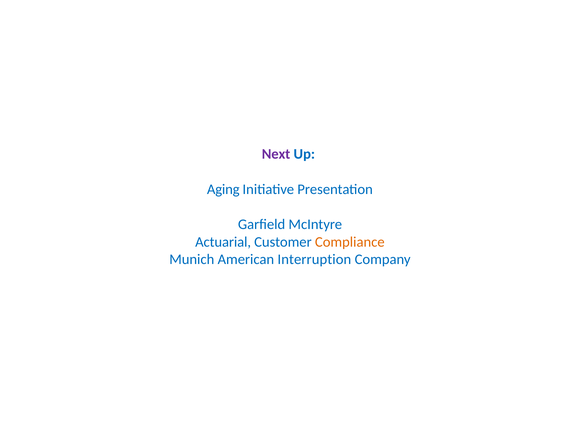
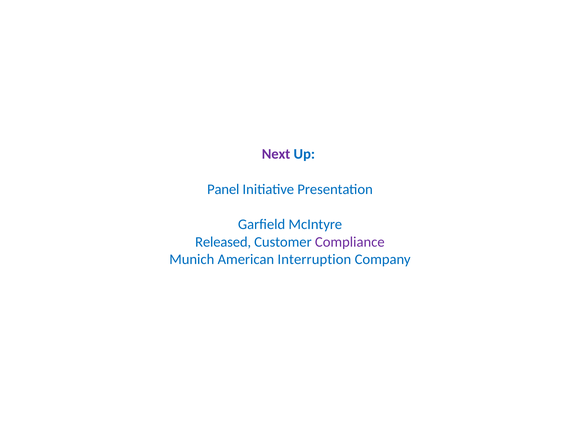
Aging: Aging -> Panel
Actuarial: Actuarial -> Released
Compliance colour: orange -> purple
